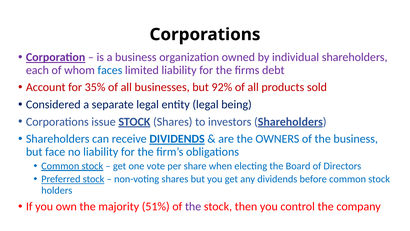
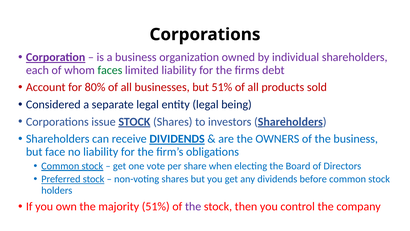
faces colour: blue -> green
35%: 35% -> 80%
but 92%: 92% -> 51%
